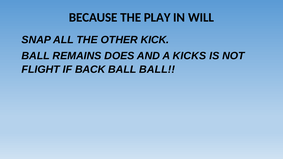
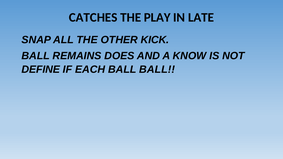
BECAUSE: BECAUSE -> CATCHES
WILL: WILL -> LATE
KICKS: KICKS -> KNOW
FLIGHT: FLIGHT -> DEFINE
BACK: BACK -> EACH
